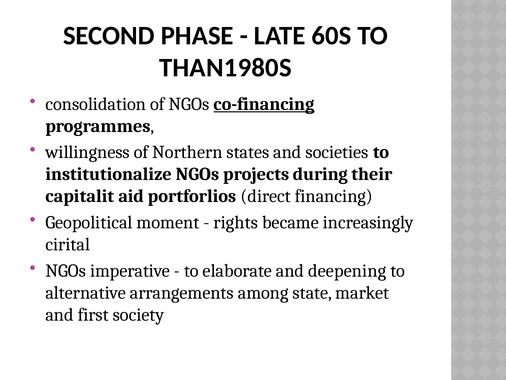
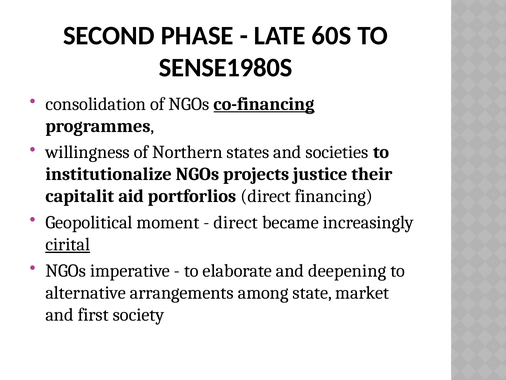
THAN1980S: THAN1980S -> SENSE1980S
during: during -> justice
rights at (236, 222): rights -> direct
cirital underline: none -> present
